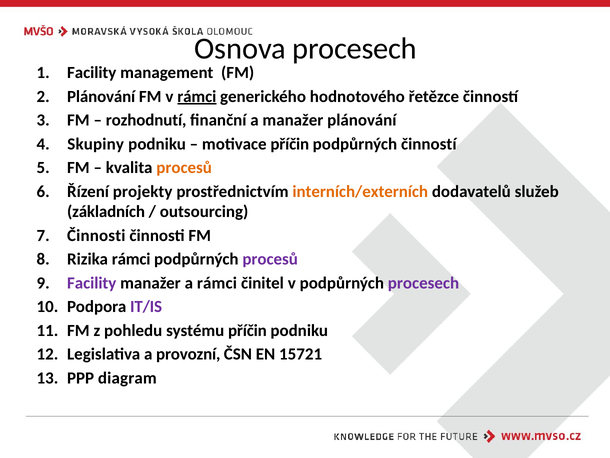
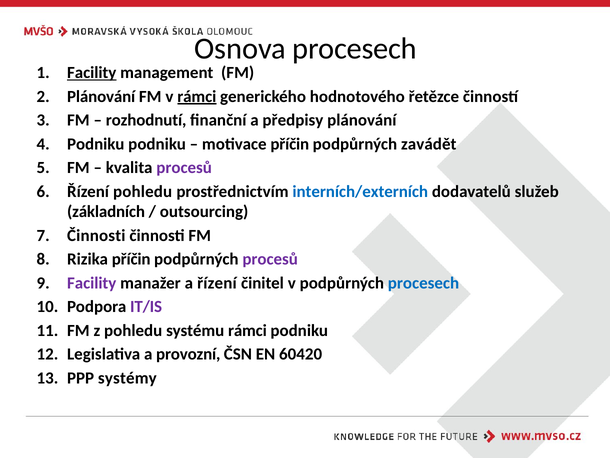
Facility at (92, 73) underline: none -> present
a manažer: manažer -> předpisy
Skupiny at (96, 144): Skupiny -> Podniku
podpůrných činností: činností -> zavádět
procesů at (184, 168) colour: orange -> purple
Řízení projekty: projekty -> pohledu
interních/externích colour: orange -> blue
Rizika rámci: rámci -> příčin
a rámci: rámci -> řízení
procesech at (423, 283) colour: purple -> blue
systému příčin: příčin -> rámci
15721: 15721 -> 60420
diagram: diagram -> systémy
